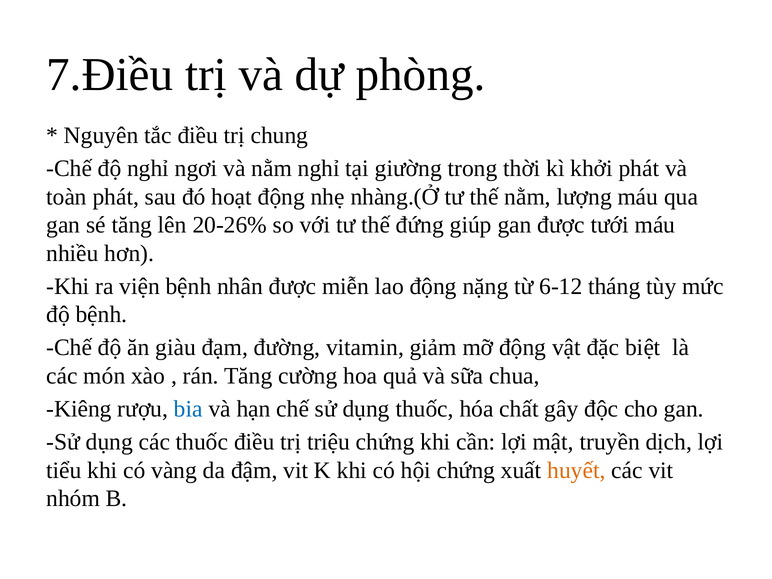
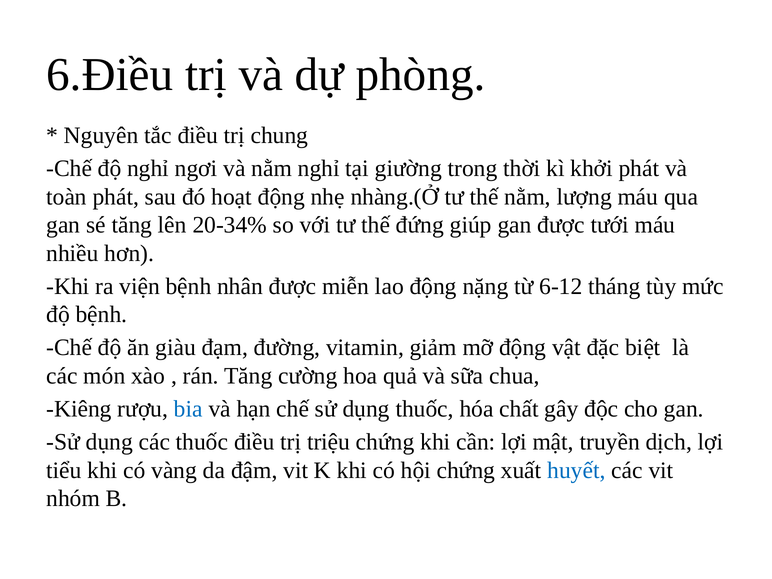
7.Điều: 7.Điều -> 6.Điều
20-26%: 20-26% -> 20-34%
huyết colour: orange -> blue
